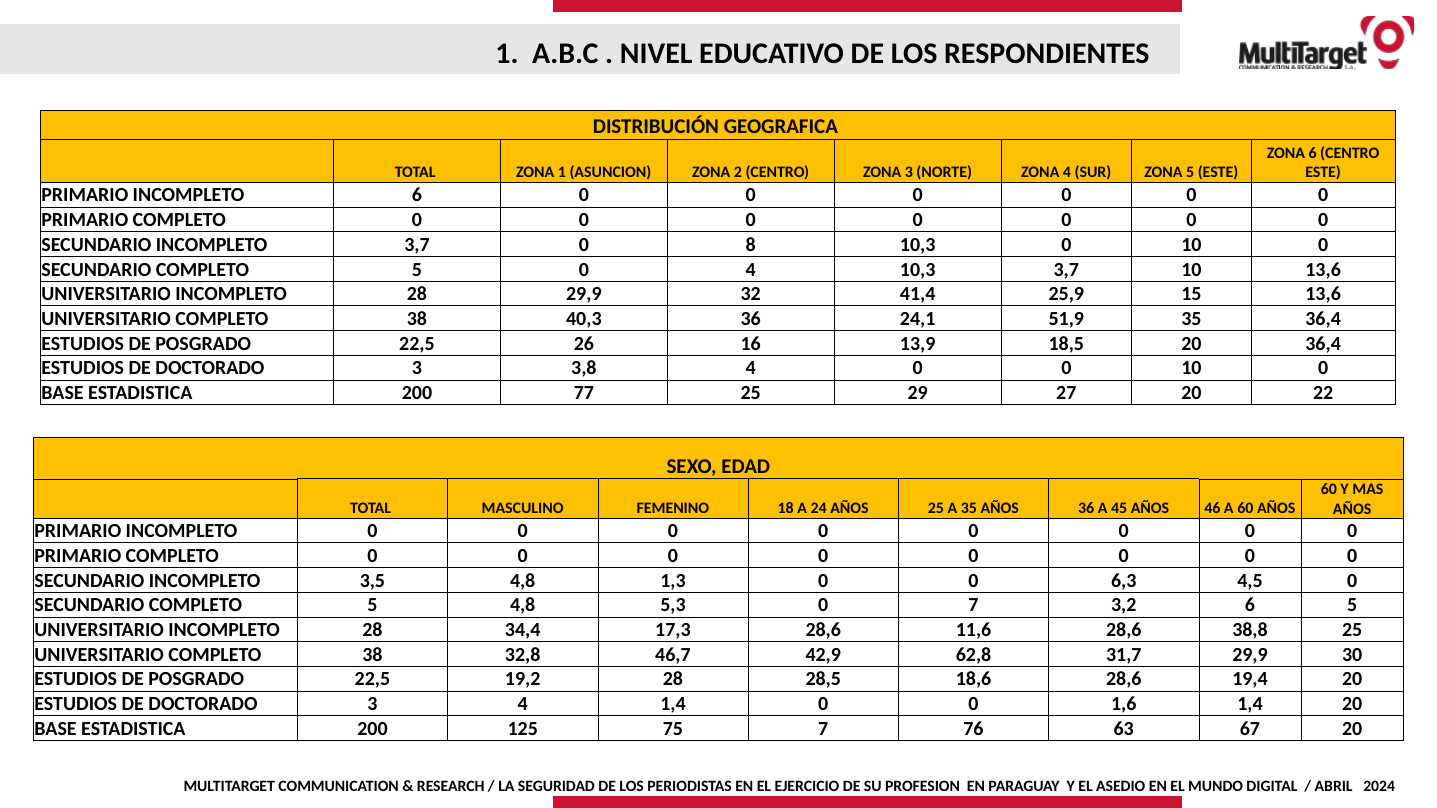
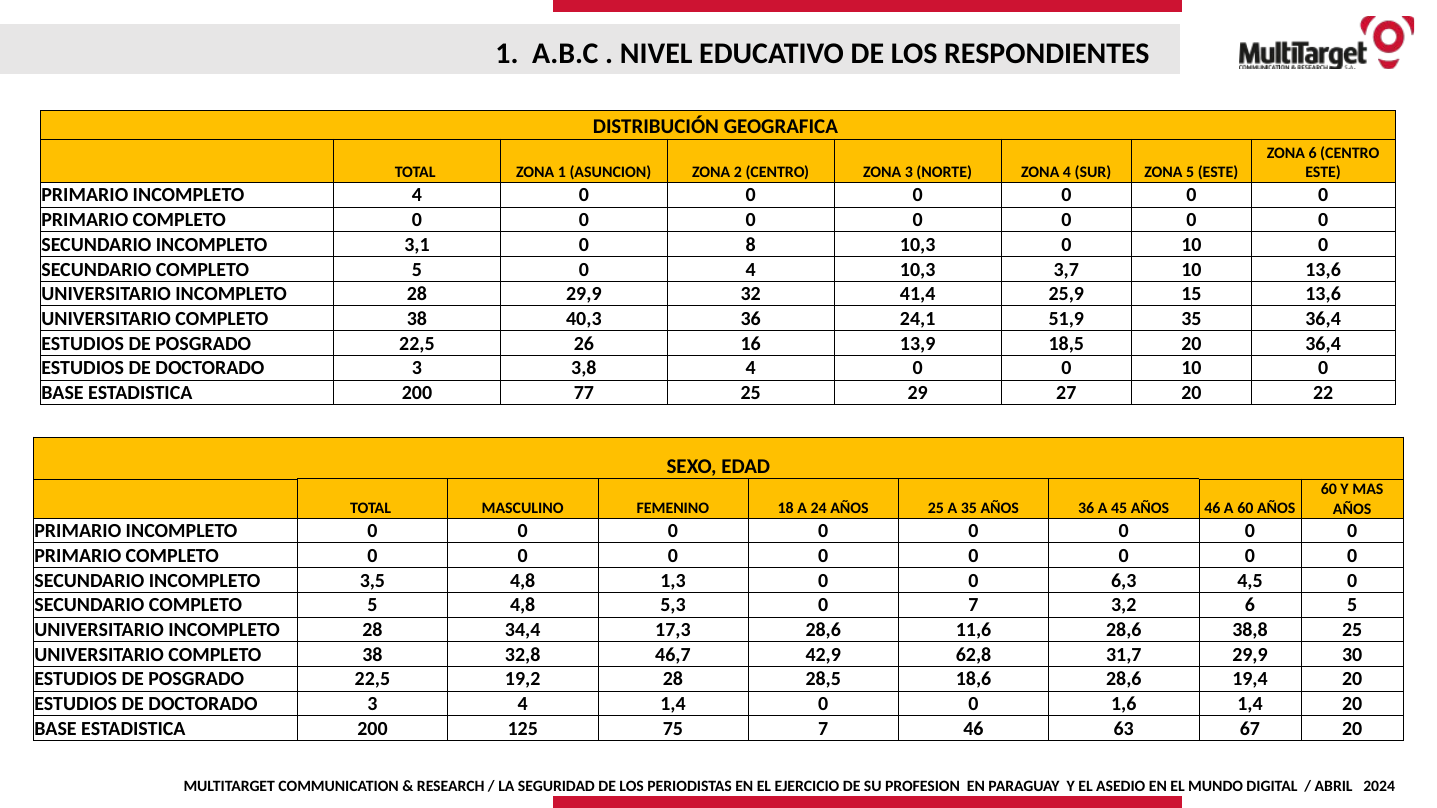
INCOMPLETO 6: 6 -> 4
INCOMPLETO 3,7: 3,7 -> 3,1
7 76: 76 -> 46
